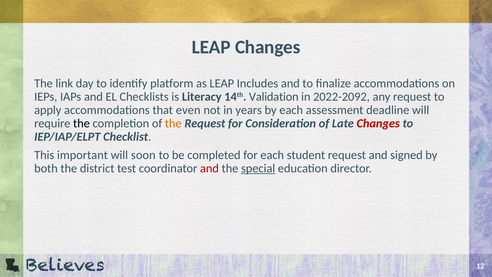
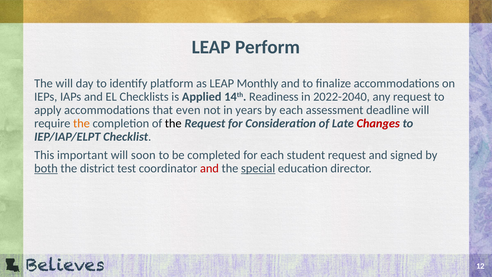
LEAP Changes: Changes -> Perform
The link: link -> will
Includes: Includes -> Monthly
Literacy: Literacy -> Applied
Validation: Validation -> Readiness
2022-2092: 2022-2092 -> 2022-2040
the at (81, 123) colour: black -> orange
the at (173, 123) colour: orange -> black
both underline: none -> present
